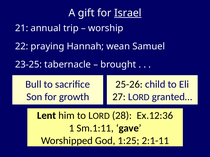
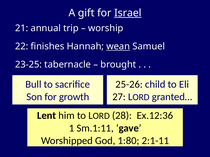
praying: praying -> finishes
wean underline: none -> present
1:25: 1:25 -> 1:80
